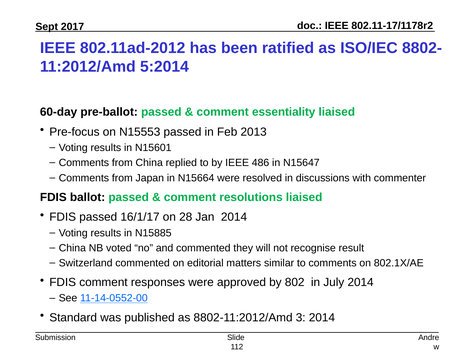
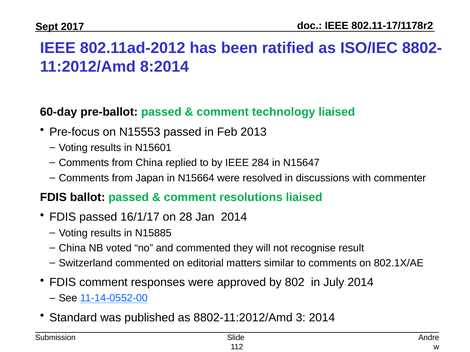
5:2014: 5:2014 -> 8:2014
essentiality: essentiality -> technology
486: 486 -> 284
